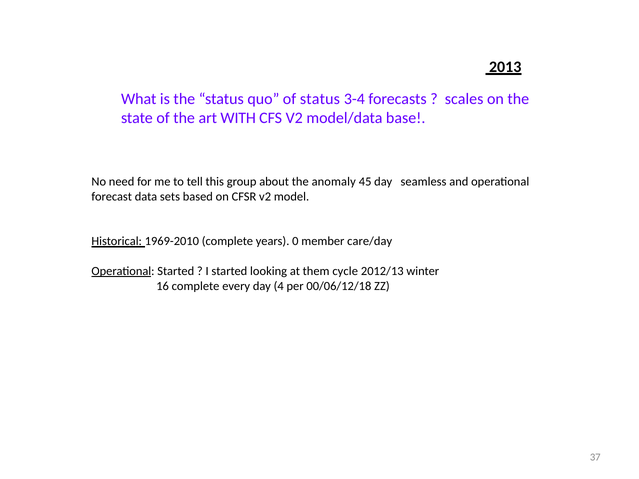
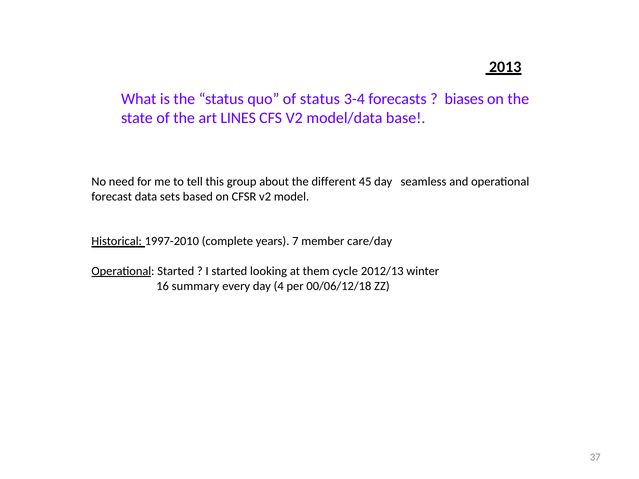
scales: scales -> biases
WITH: WITH -> LINES
anomaly: anomaly -> different
1969-2010: 1969-2010 -> 1997-2010
0: 0 -> 7
16 complete: complete -> summary
